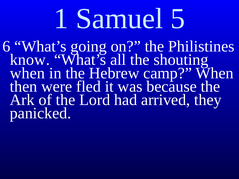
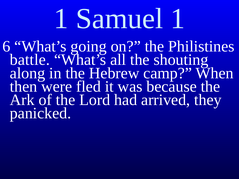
Samuel 5: 5 -> 1
know: know -> battle
when at (27, 73): when -> along
